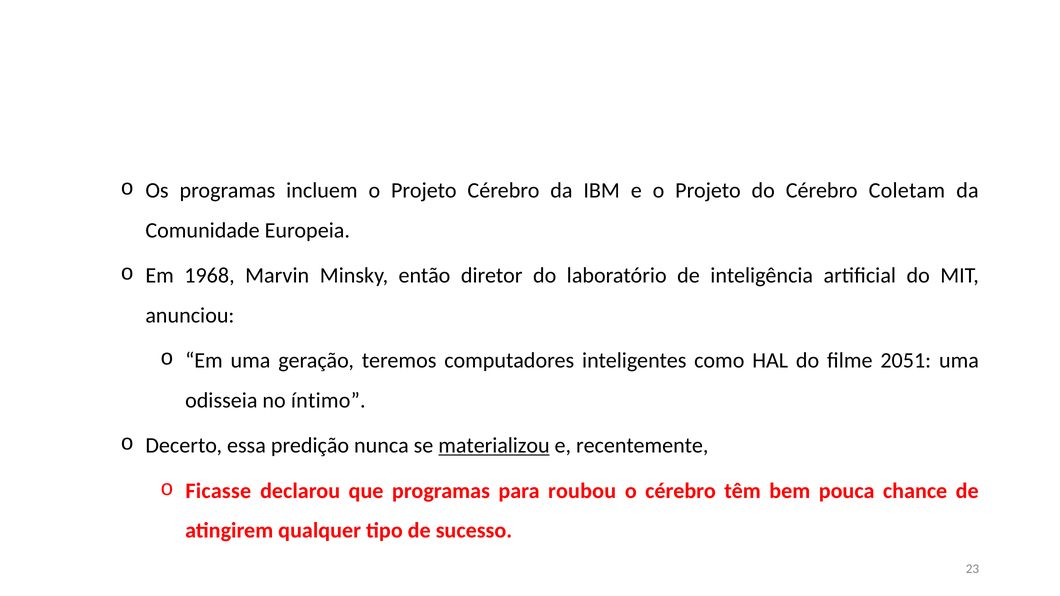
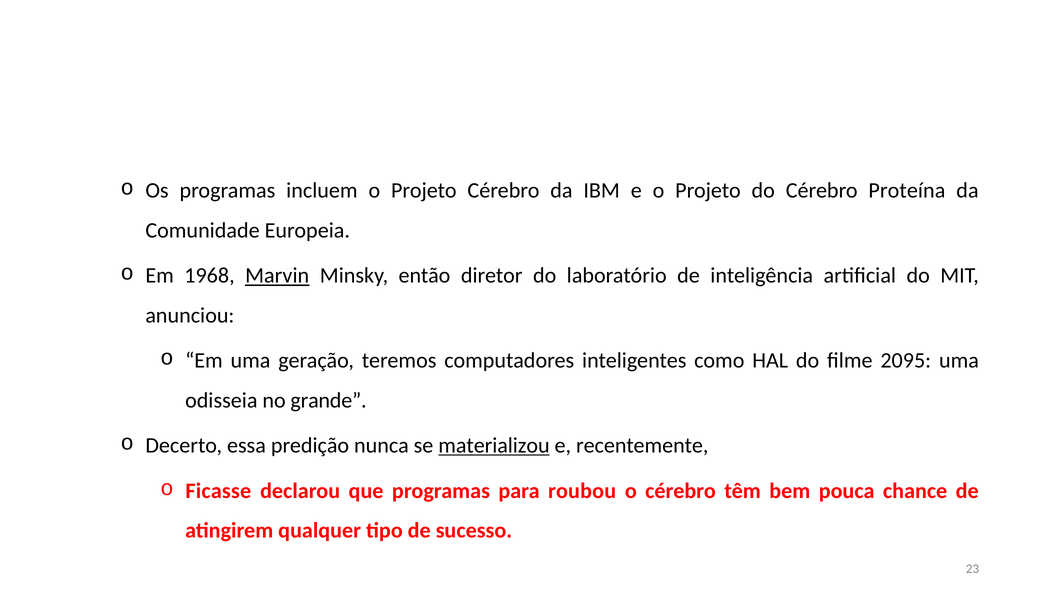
Coletam: Coletam -> Proteína
Marvin underline: none -> present
2051: 2051 -> 2095
íntimo: íntimo -> grande
